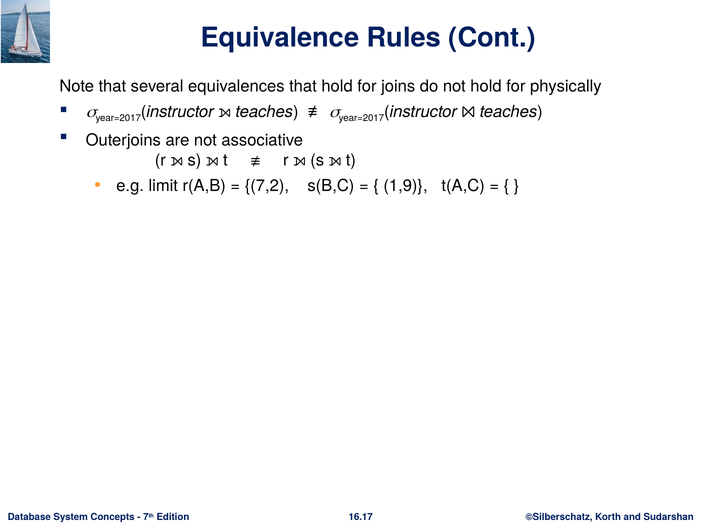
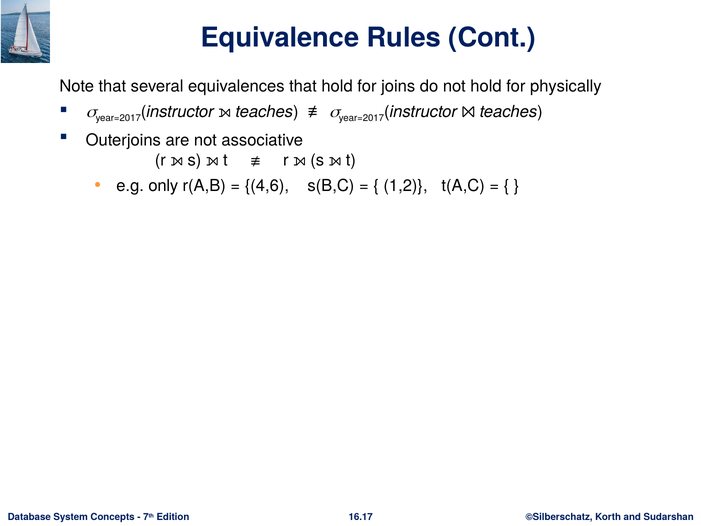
limit: limit -> only
7,2: 7,2 -> 4,6
1,9: 1,9 -> 1,2
